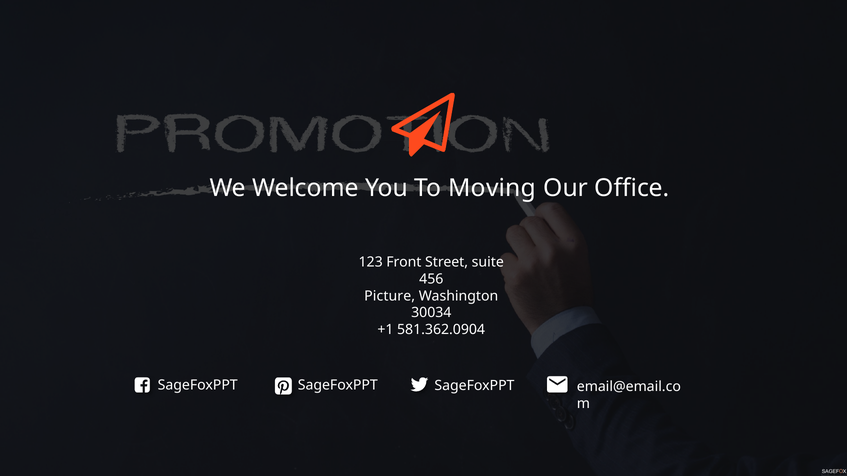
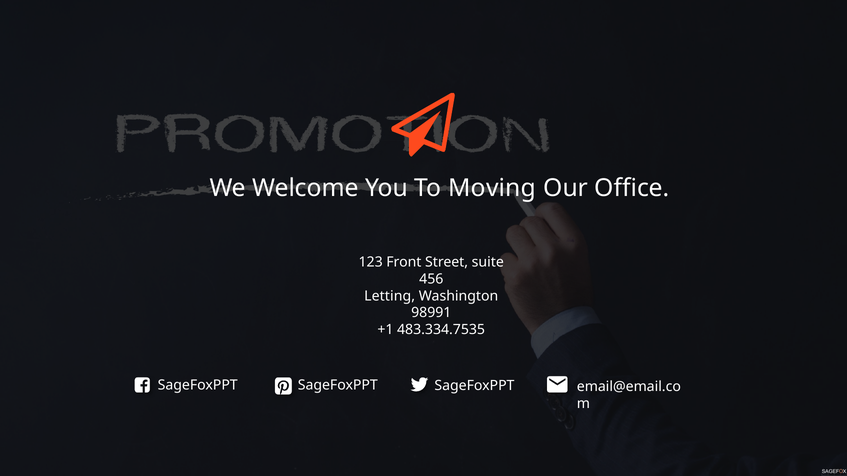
Picture: Picture -> Letting
30034: 30034 -> 98991
581.362.0904: 581.362.0904 -> 483.334.7535
